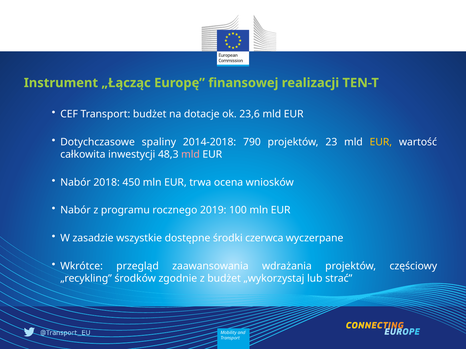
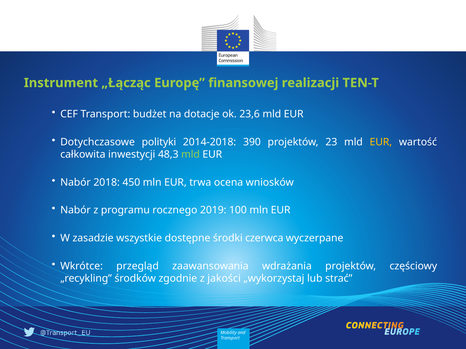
spaliny: spaliny -> polityki
790: 790 -> 390
mld at (190, 155) colour: pink -> light green
z budżet: budżet -> jakości
